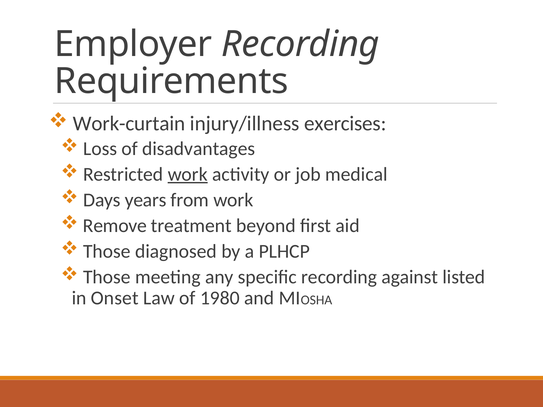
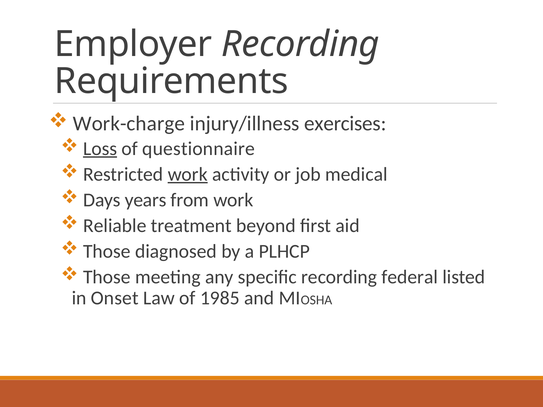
Work-curtain: Work-curtain -> Work-charge
Loss underline: none -> present
disadvantages: disadvantages -> questionnaire
Remove: Remove -> Reliable
against: against -> federal
1980: 1980 -> 1985
